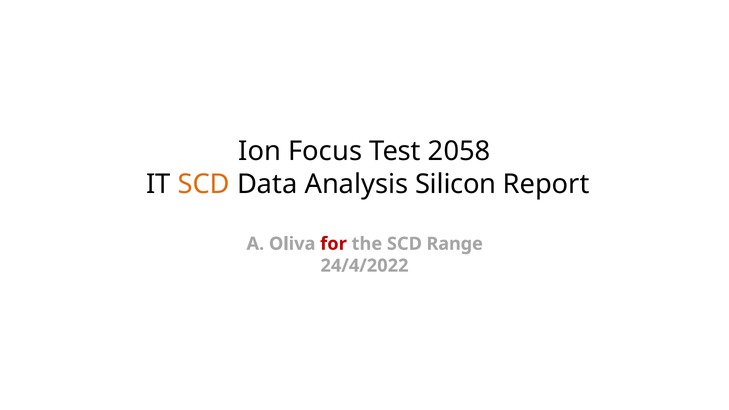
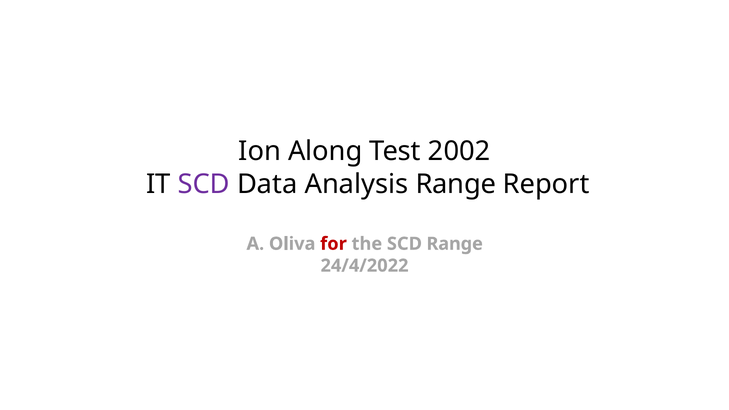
Focus: Focus -> Along
2058: 2058 -> 2002
SCD at (204, 184) colour: orange -> purple
Analysis Silicon: Silicon -> Range
